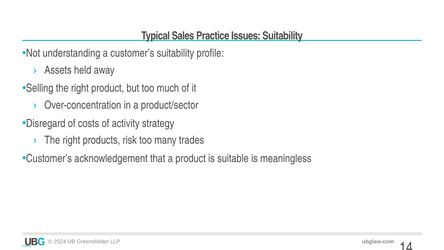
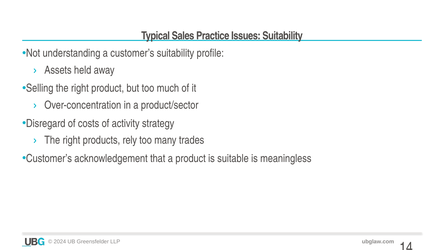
risk: risk -> rely
